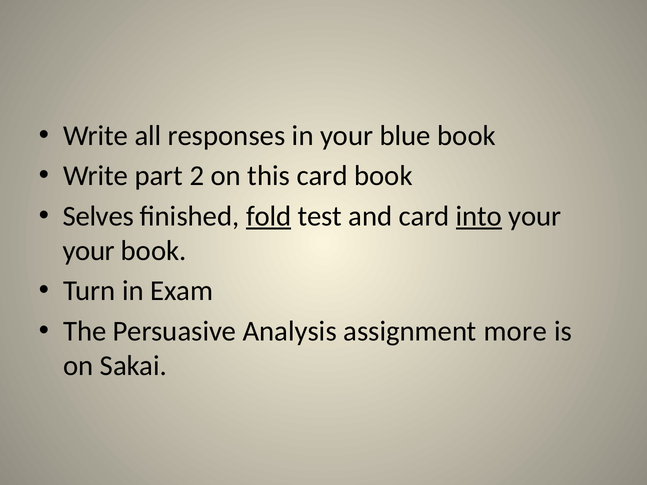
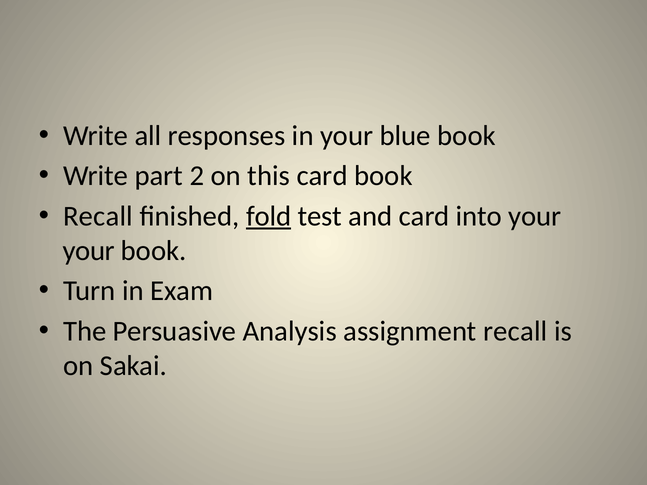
Selves at (98, 216): Selves -> Recall
into underline: present -> none
assignment more: more -> recall
